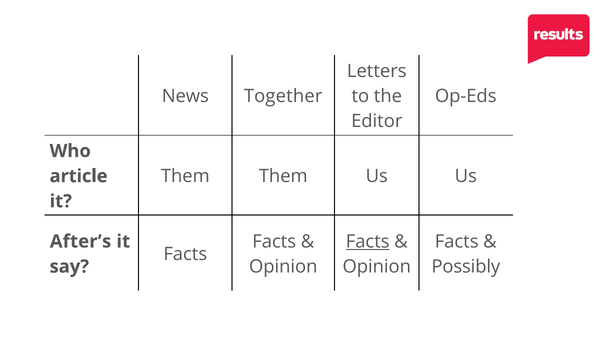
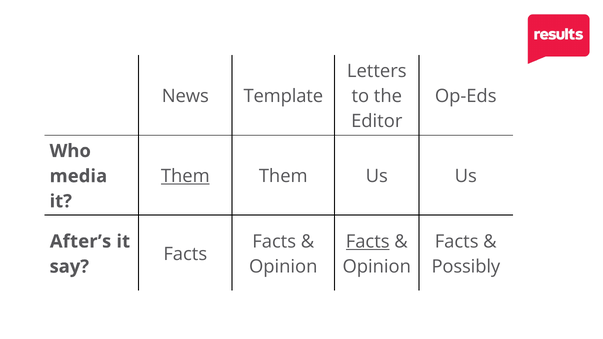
Together: Together -> Template
article: article -> media
Them at (185, 176) underline: none -> present
